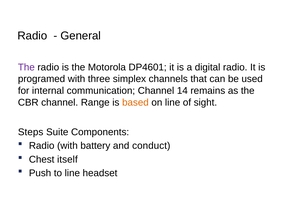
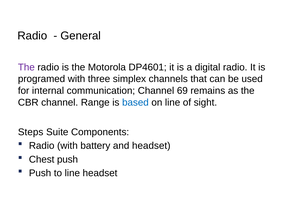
14: 14 -> 69
based colour: orange -> blue
and conduct: conduct -> headset
Chest itself: itself -> push
